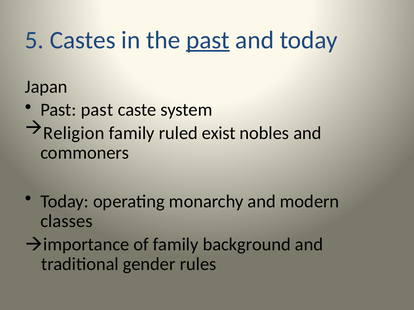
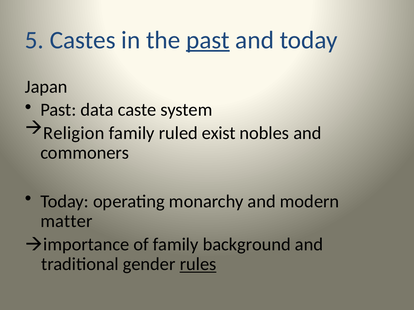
Past past: past -> data
classes: classes -> matter
rules underline: none -> present
